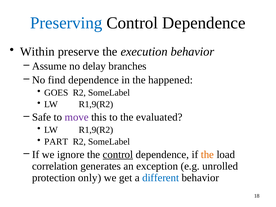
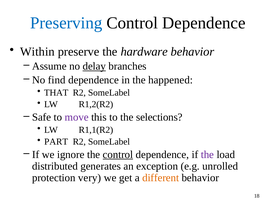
execution: execution -> hardware
delay underline: none -> present
GOES: GOES -> THAT
R1,9(R2 at (96, 104): R1,9(R2 -> R1,2(R2
evaluated: evaluated -> selections
R1,9(R2 at (96, 130): R1,9(R2 -> R1,1(R2
the at (207, 155) colour: orange -> purple
correlation: correlation -> distributed
only: only -> very
different colour: blue -> orange
